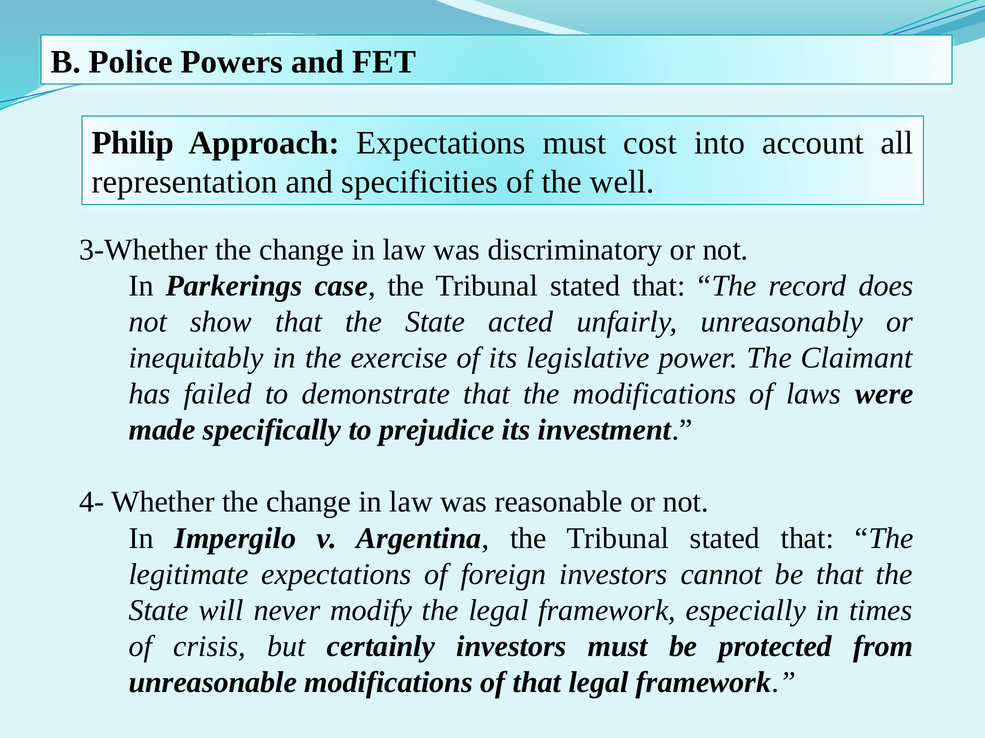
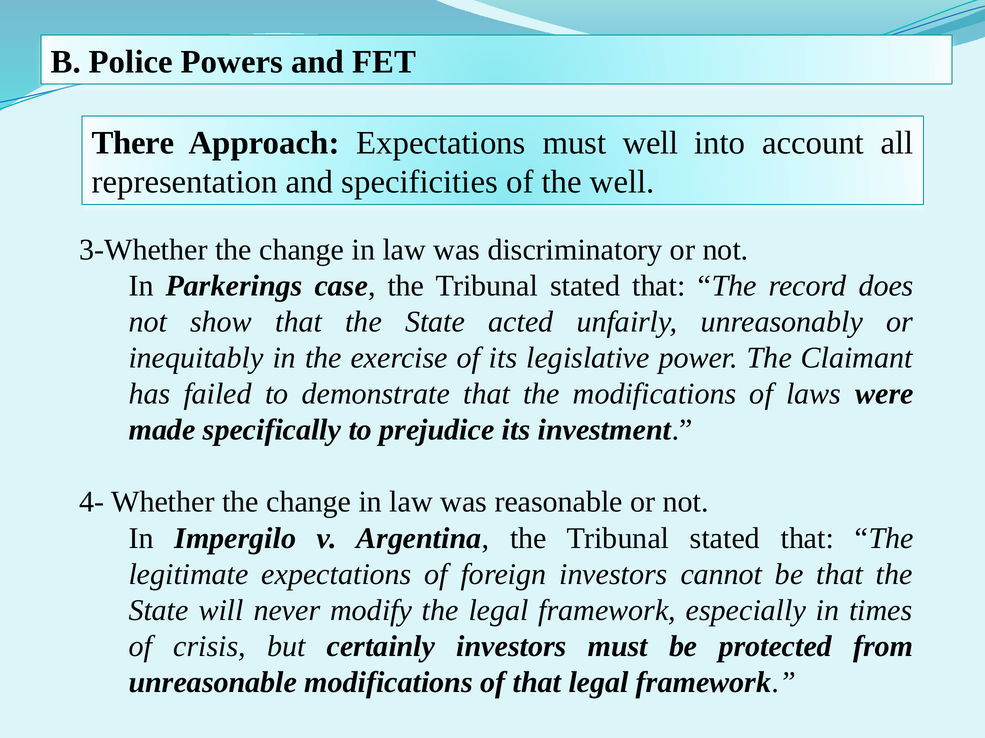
Philip: Philip -> There
must cost: cost -> well
